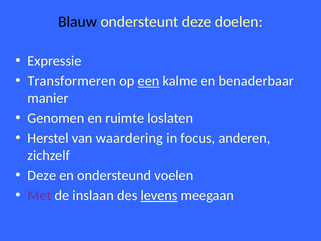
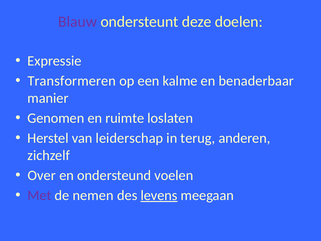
Blauw colour: black -> purple
een underline: present -> none
waardering: waardering -> leiderschap
focus: focus -> terug
Deze at (42, 175): Deze -> Over
inslaan: inslaan -> nemen
